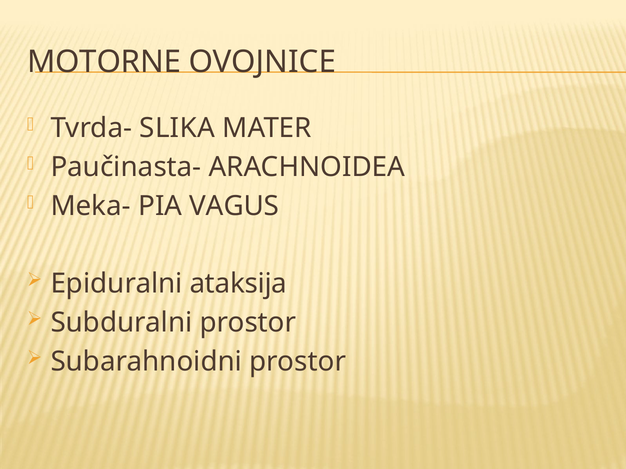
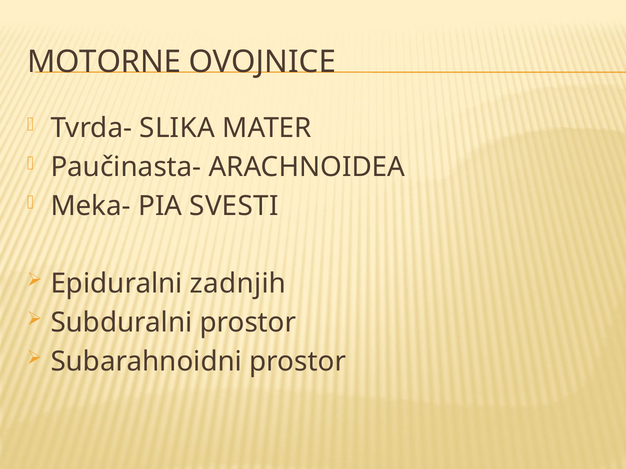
VAGUS: VAGUS -> SVESTI
ataksija: ataksija -> zadnjih
